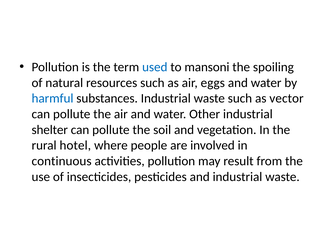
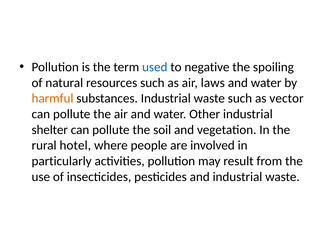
mansoni: mansoni -> negative
eggs: eggs -> laws
harmful colour: blue -> orange
continuous: continuous -> particularly
